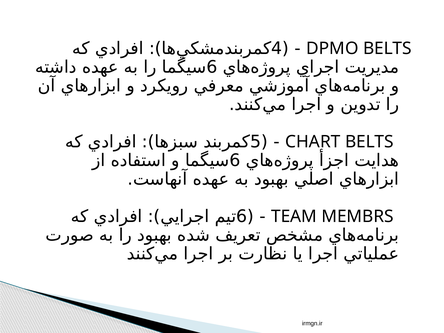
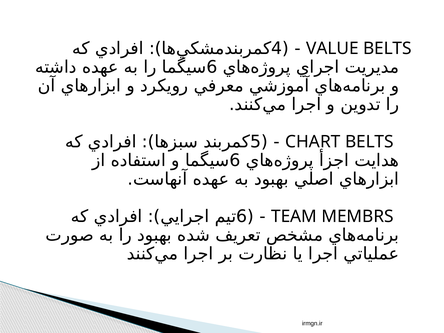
DPMO: DPMO -> VALUE
